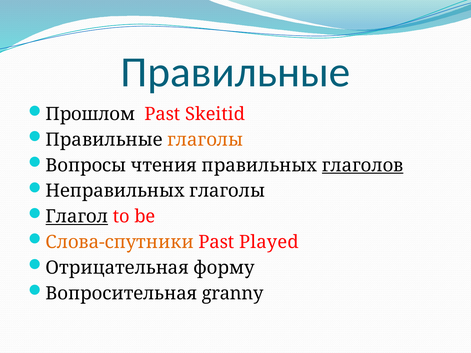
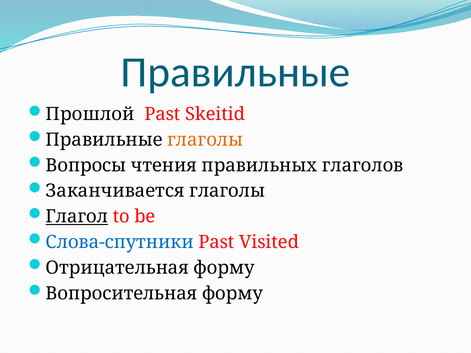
Прошлом: Прошлом -> Прошлой
глаголов underline: present -> none
Неправильных: Неправильных -> Заканчивается
Слова-спутники colour: orange -> blue
Played: Played -> Visited
Вопросительная granny: granny -> форму
